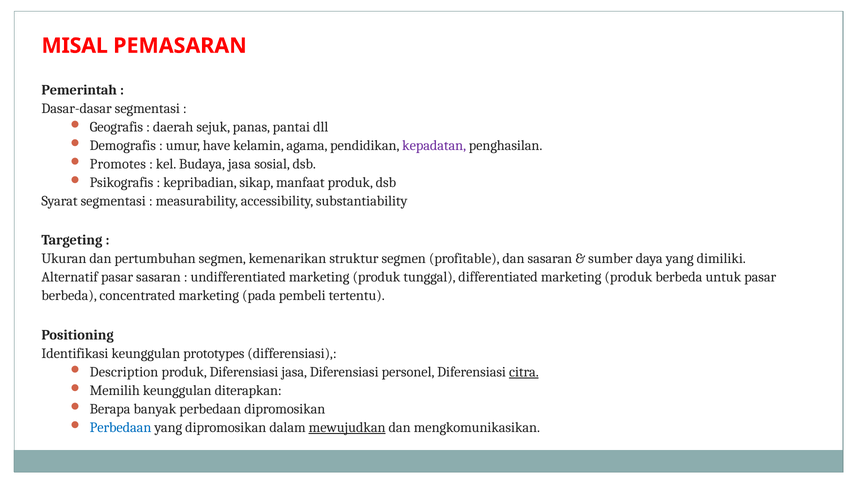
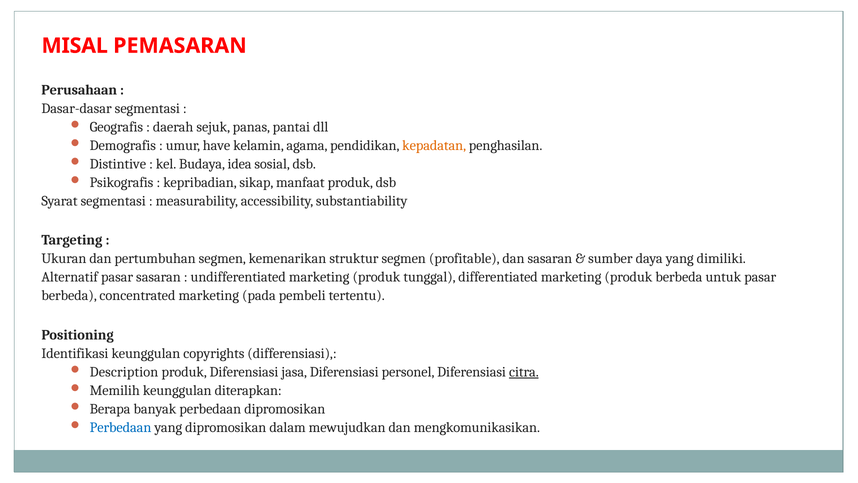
Pemerintah: Pemerintah -> Perusahaan
kepadatan colour: purple -> orange
Promotes: Promotes -> Distintive
Budaya jasa: jasa -> idea
prototypes: prototypes -> copyrights
mewujudkan underline: present -> none
